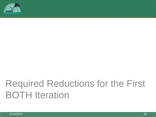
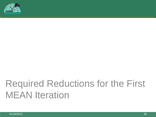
BOTH: BOTH -> MEAN
